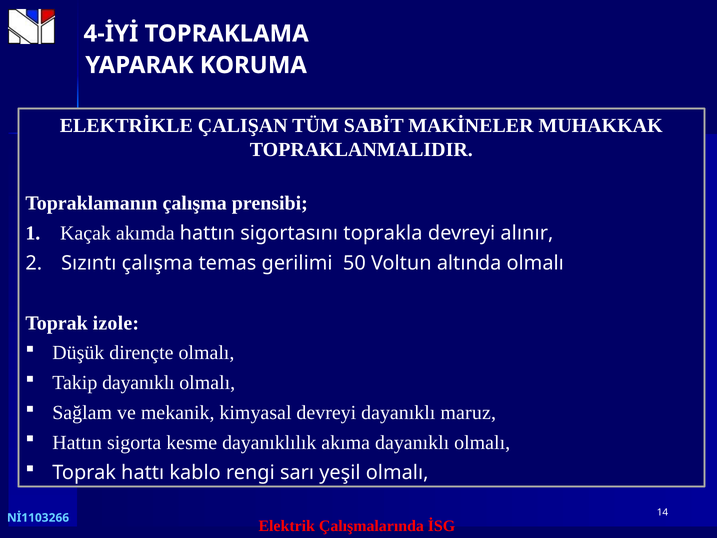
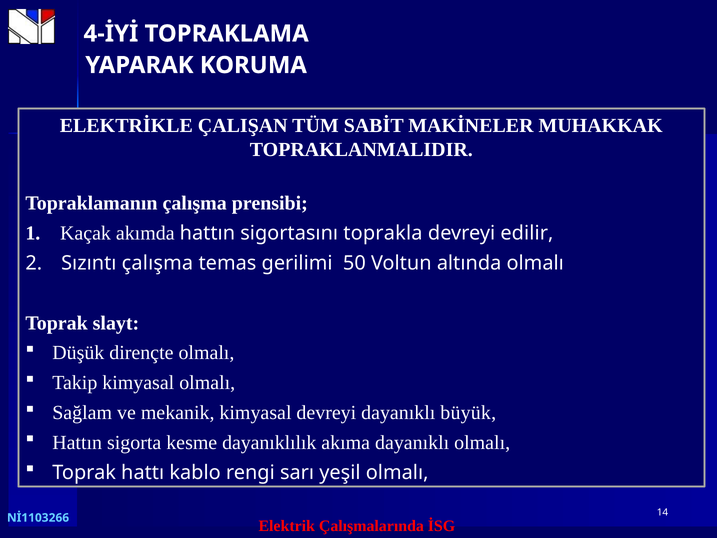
alınır: alınır -> edilir
izole: izole -> slayt
Takip dayanıklı: dayanıklı -> kimyasal
maruz: maruz -> büyük
